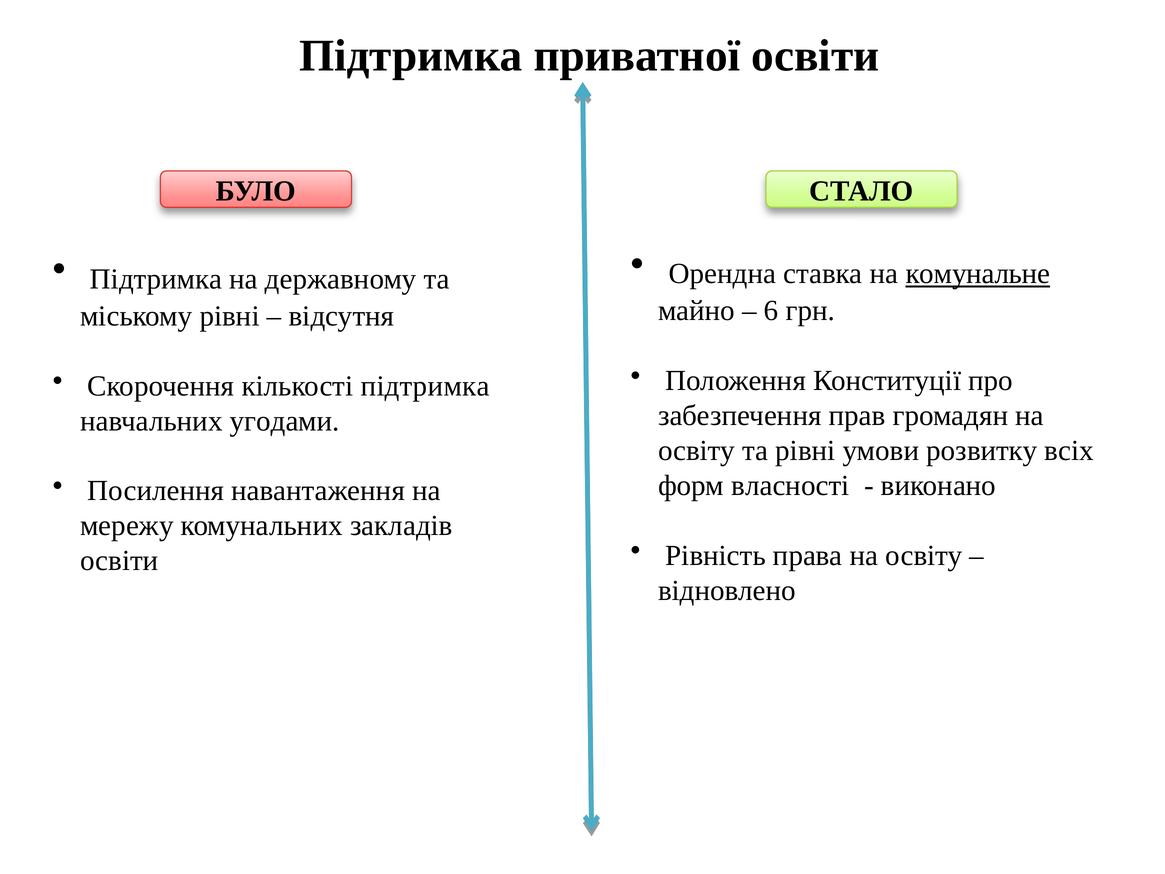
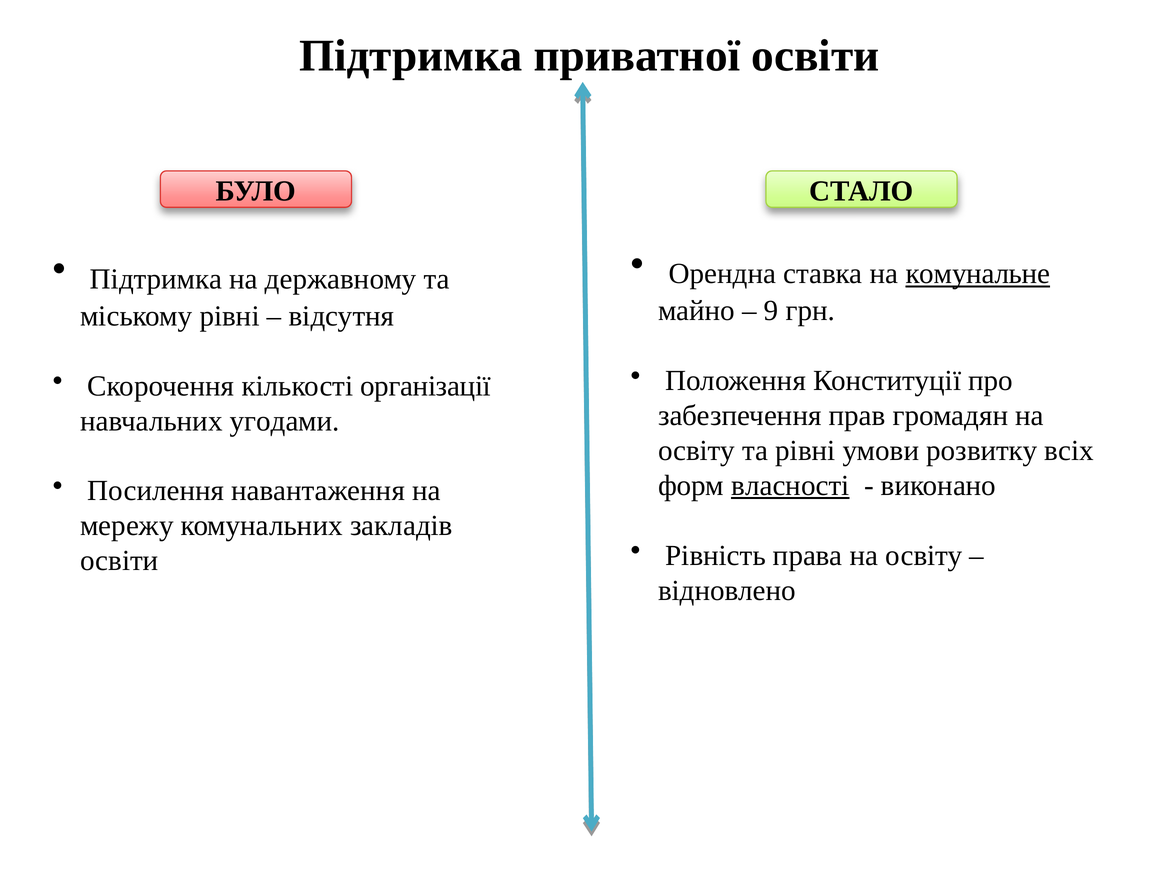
6: 6 -> 9
кількості підтримка: підтримка -> організації
власності underline: none -> present
